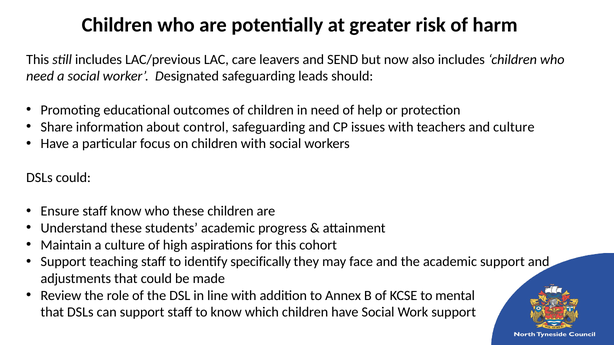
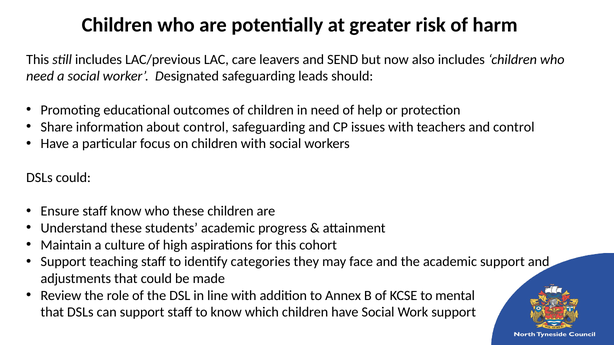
and culture: culture -> control
specifically: specifically -> categories
